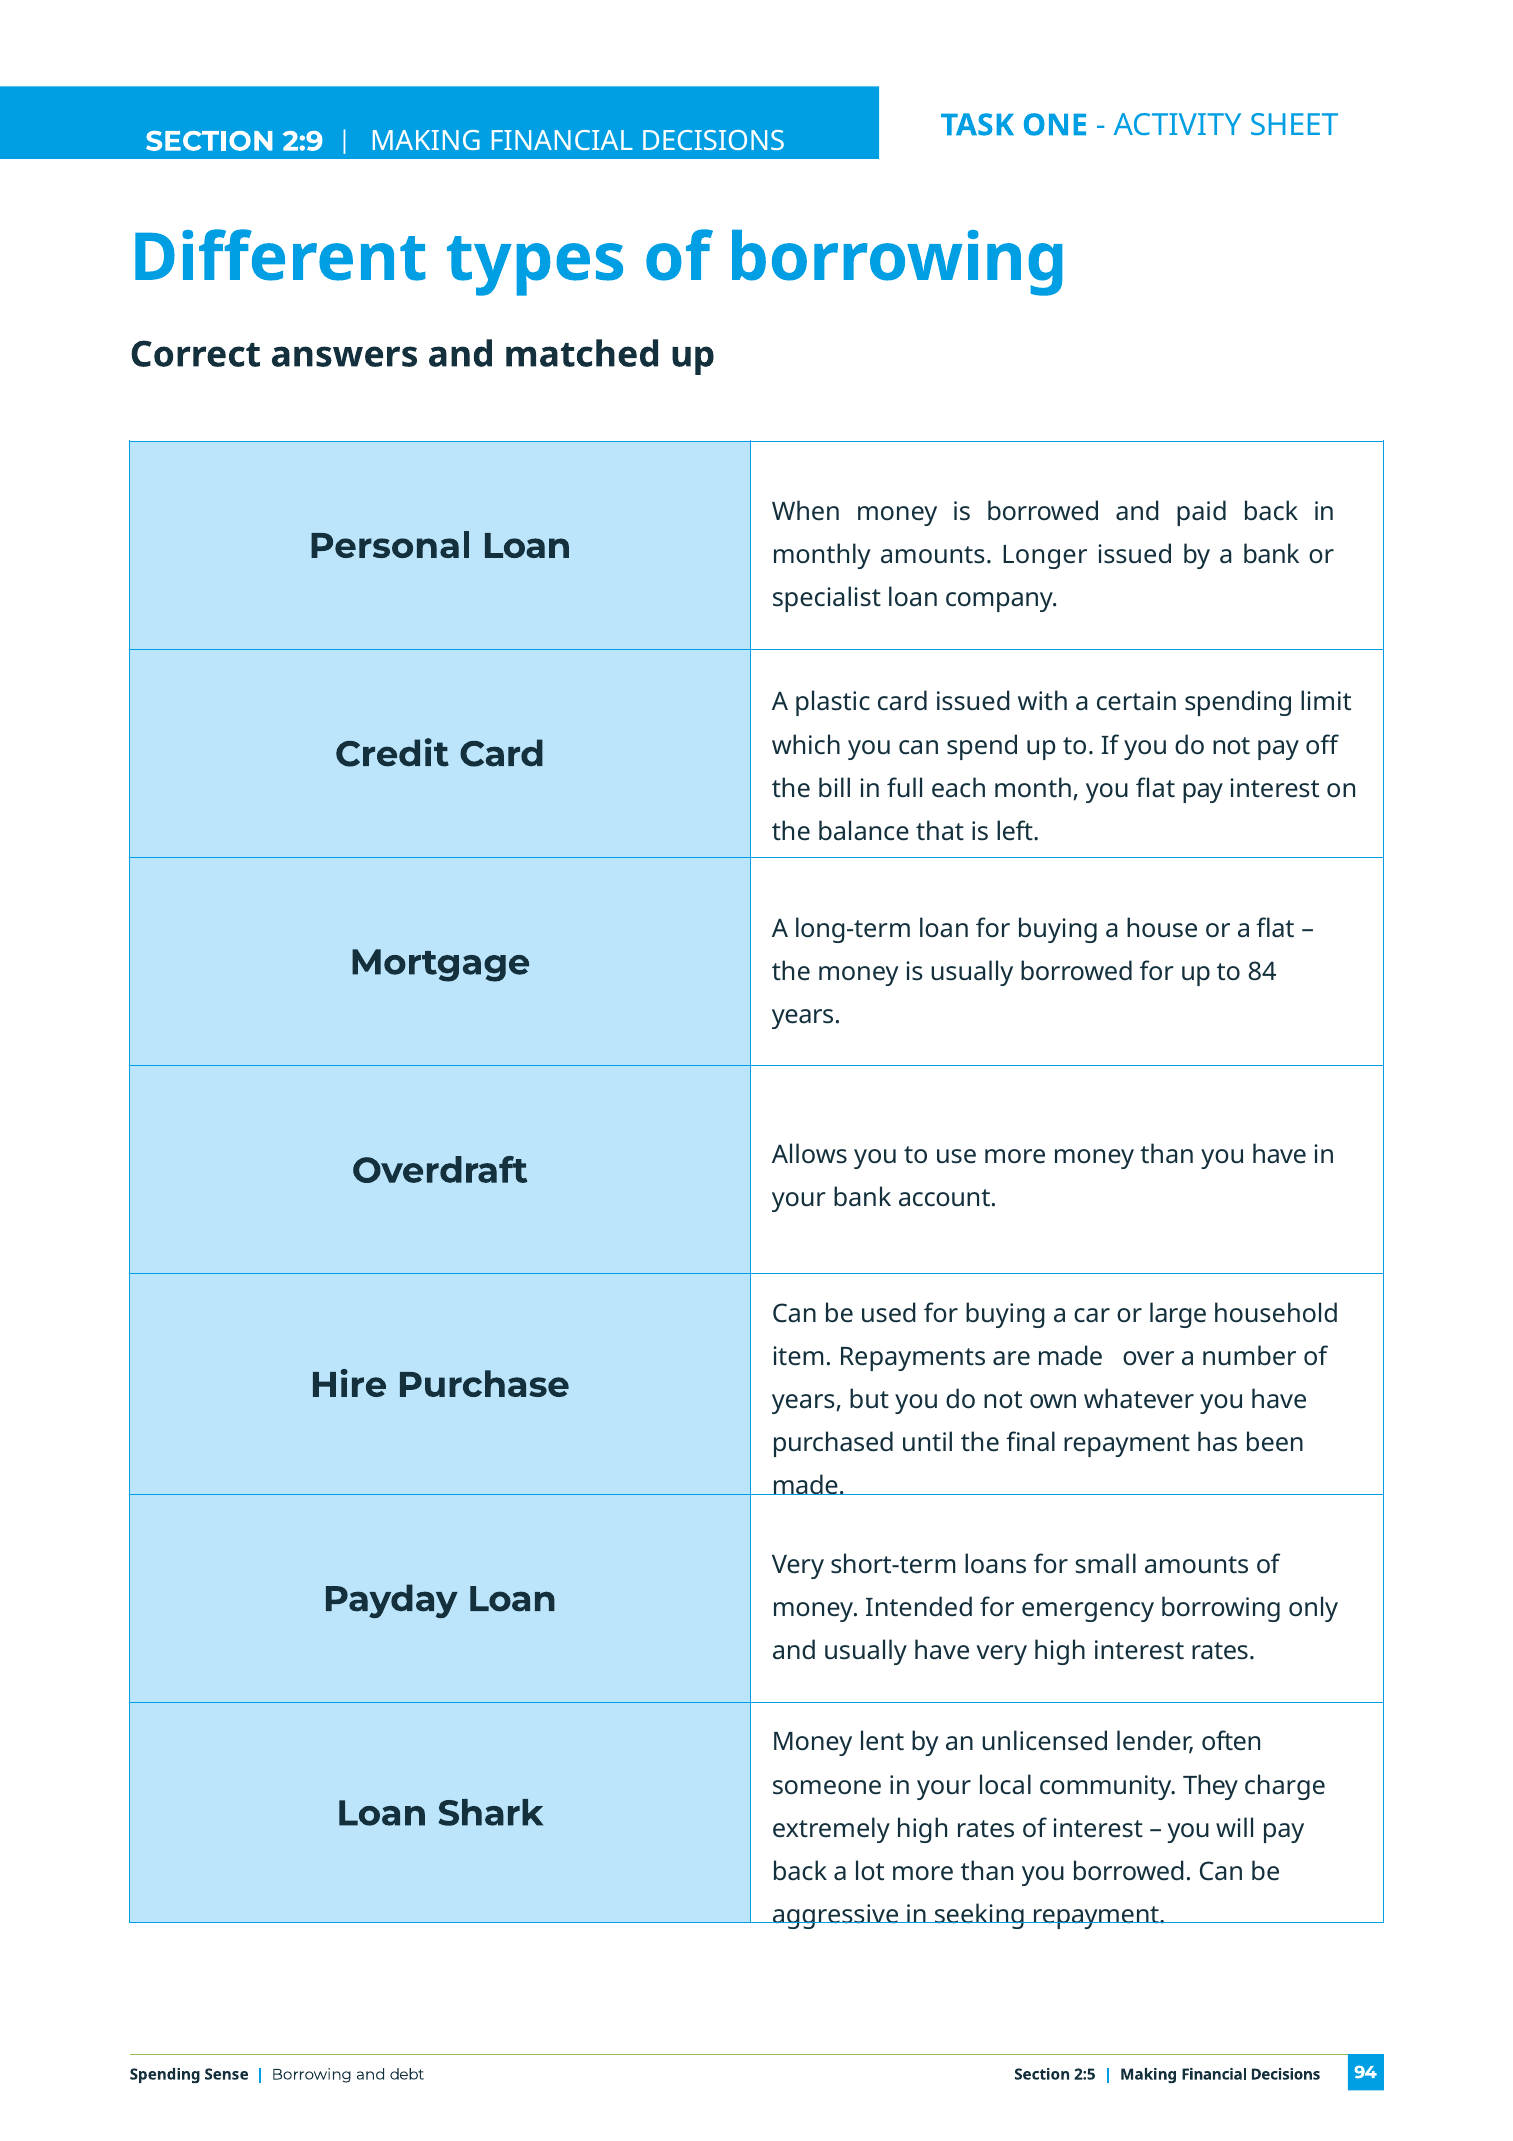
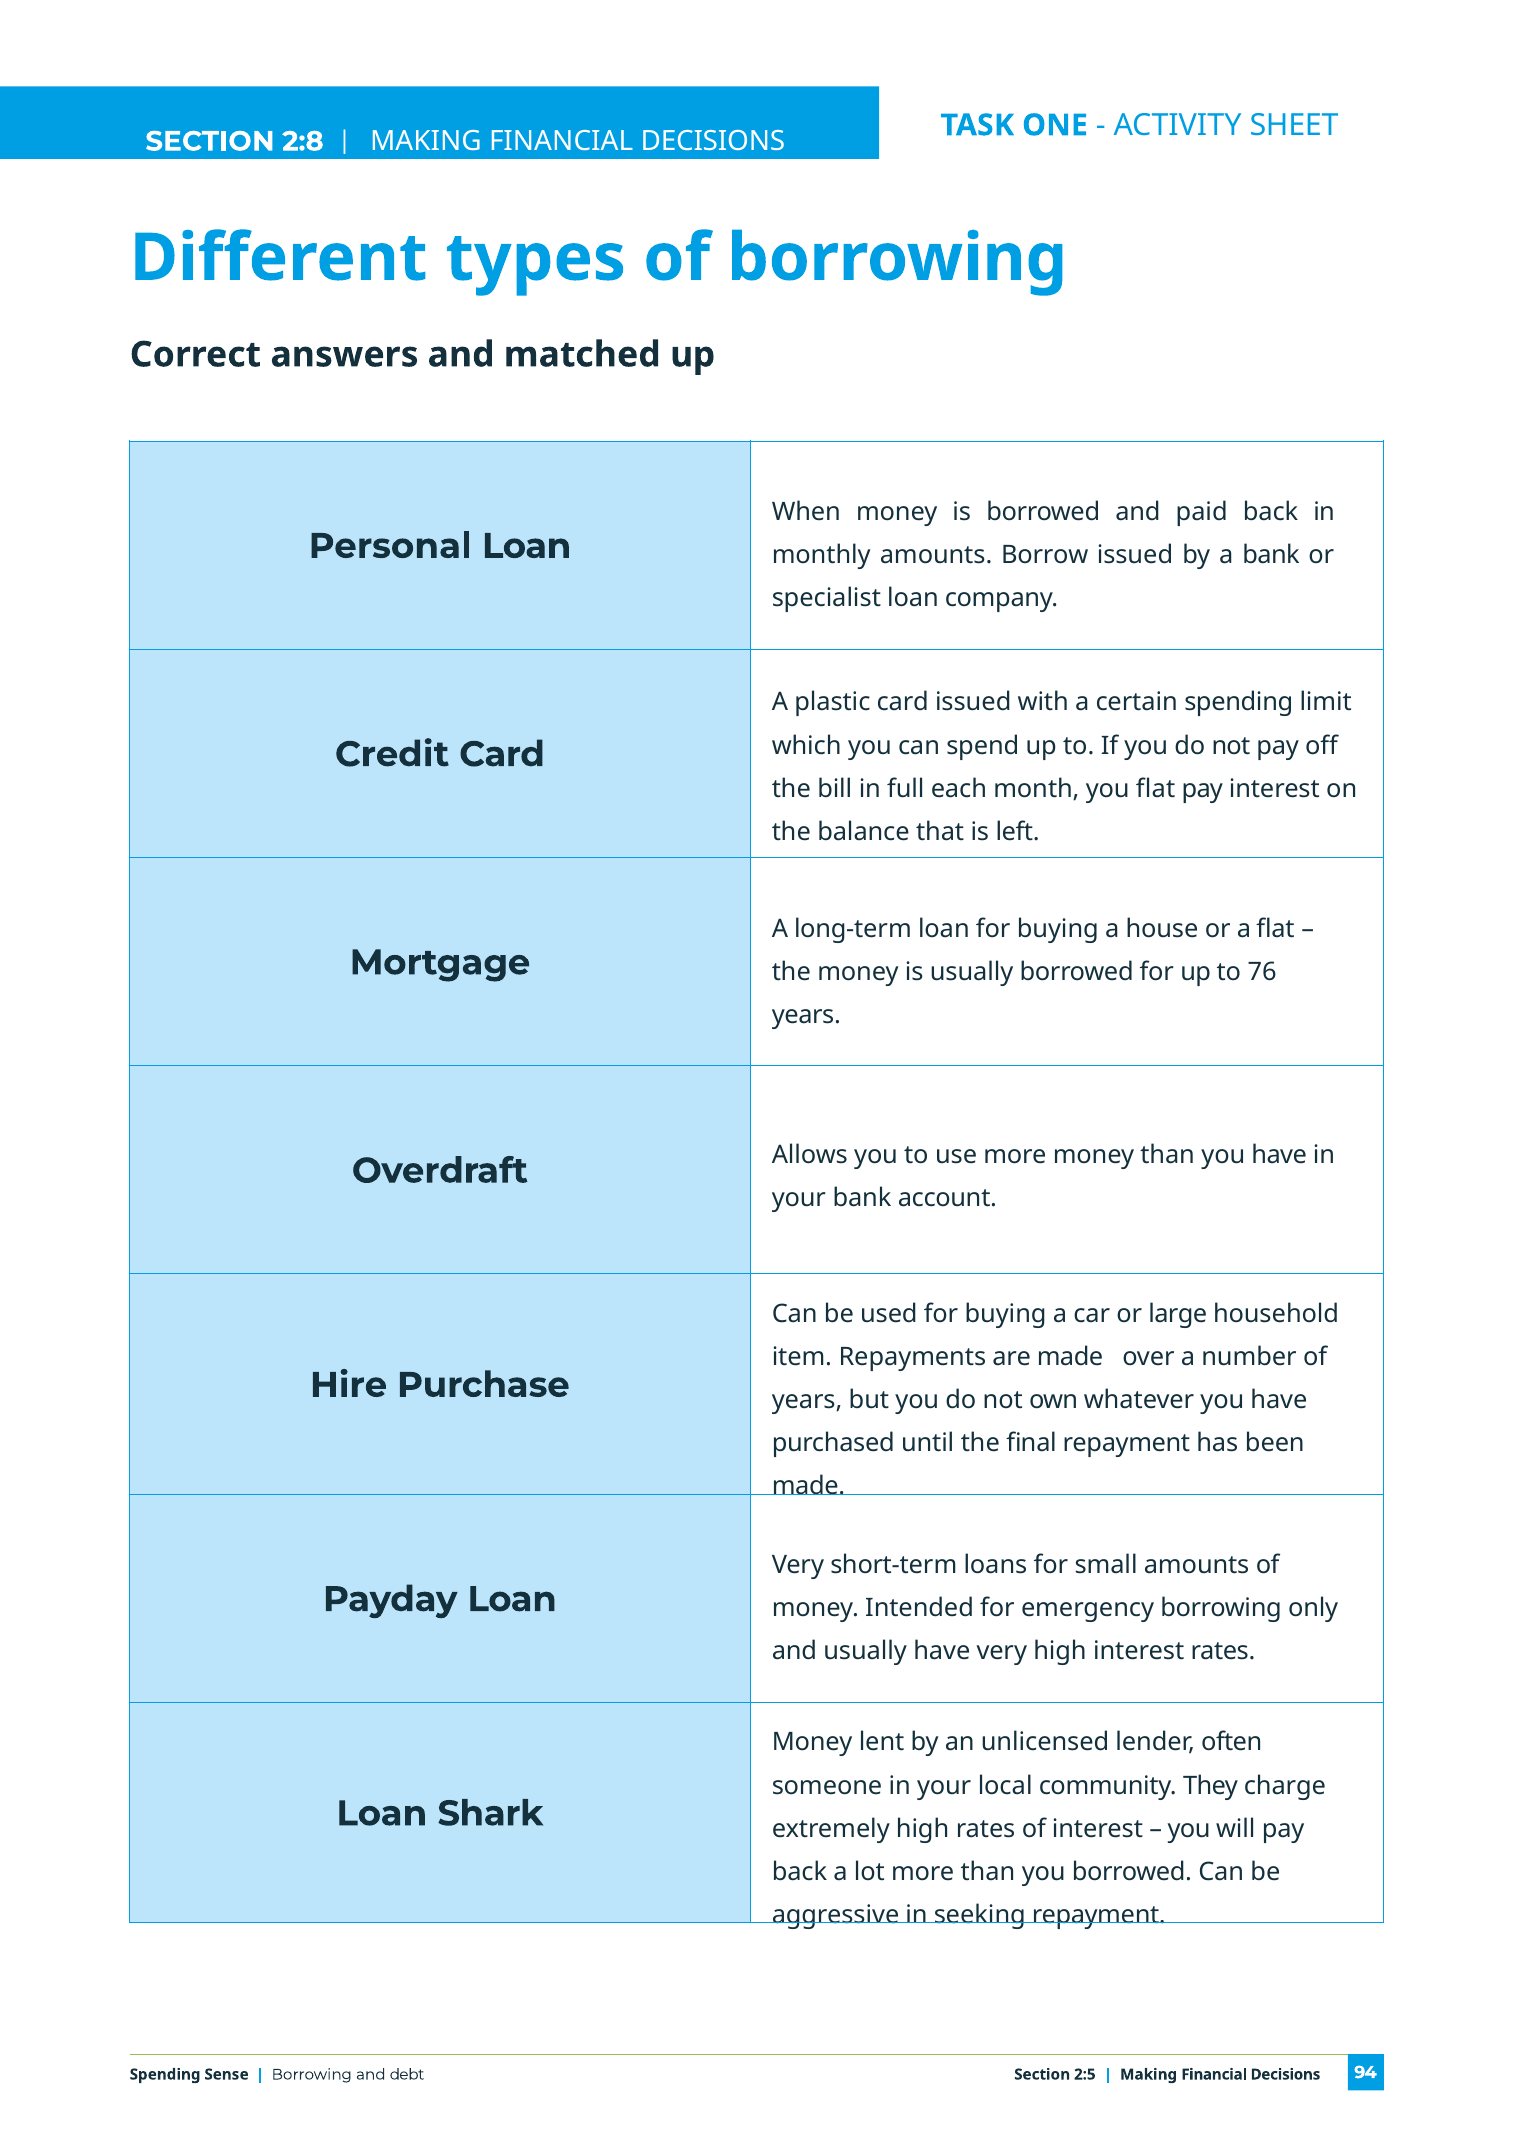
2:9: 2:9 -> 2:8
Longer: Longer -> Borrow
84: 84 -> 76
